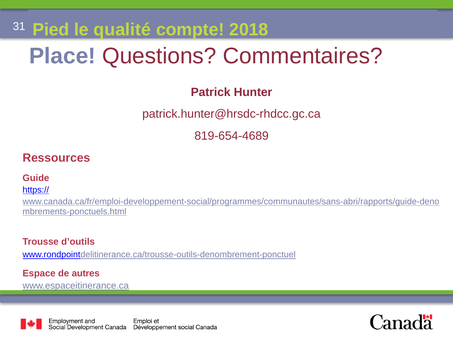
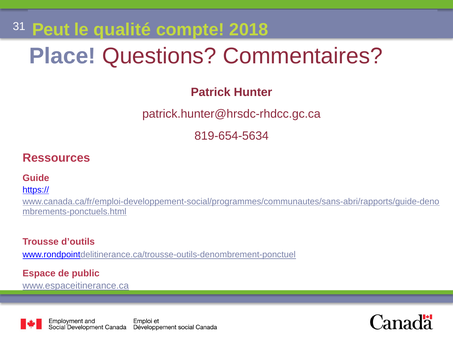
Pied: Pied -> Peut
819-654-4689: 819-654-4689 -> 819-654-5634
autres: autres -> public
